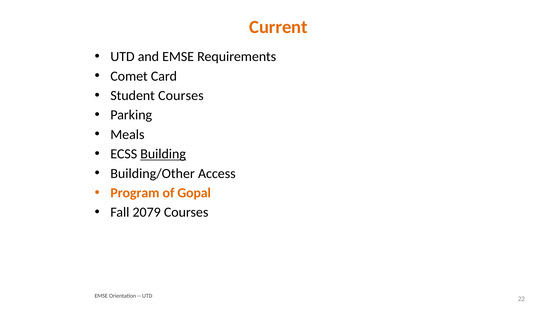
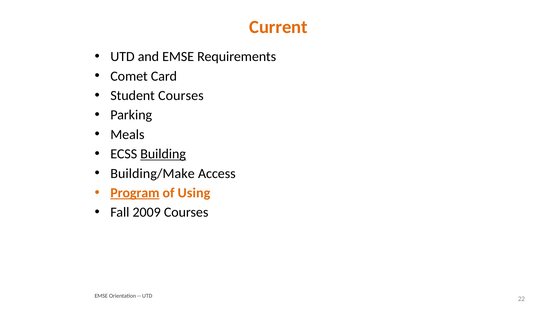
Building/Other: Building/Other -> Building/Make
Program underline: none -> present
Gopal: Gopal -> Using
2079: 2079 -> 2009
